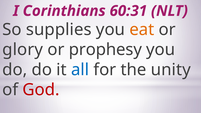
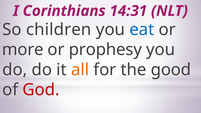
60:31: 60:31 -> 14:31
supplies: supplies -> children
eat colour: orange -> blue
glory: glory -> more
all colour: blue -> orange
unity: unity -> good
